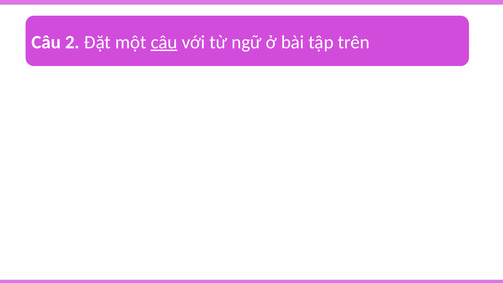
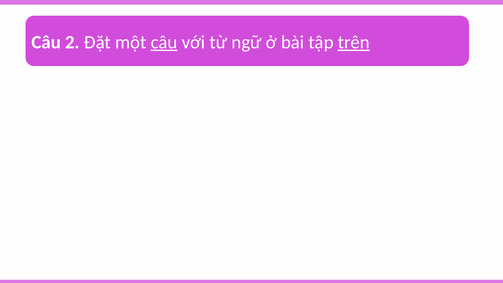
trên underline: none -> present
